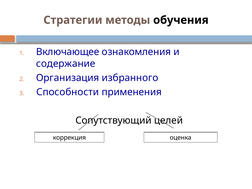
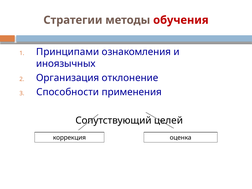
обучения colour: black -> red
Включающее: Включающее -> Принципами
содержание: содержание -> иноязычных
избранного: избранного -> отклонение
